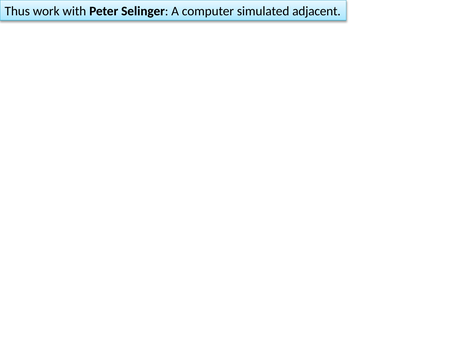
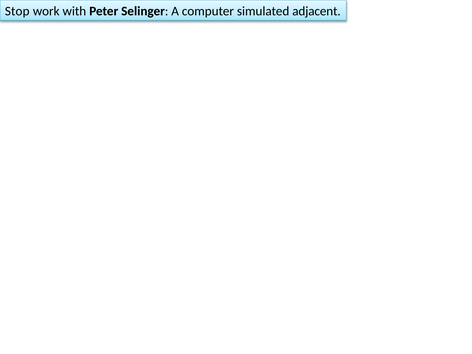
Thus: Thus -> Stop
